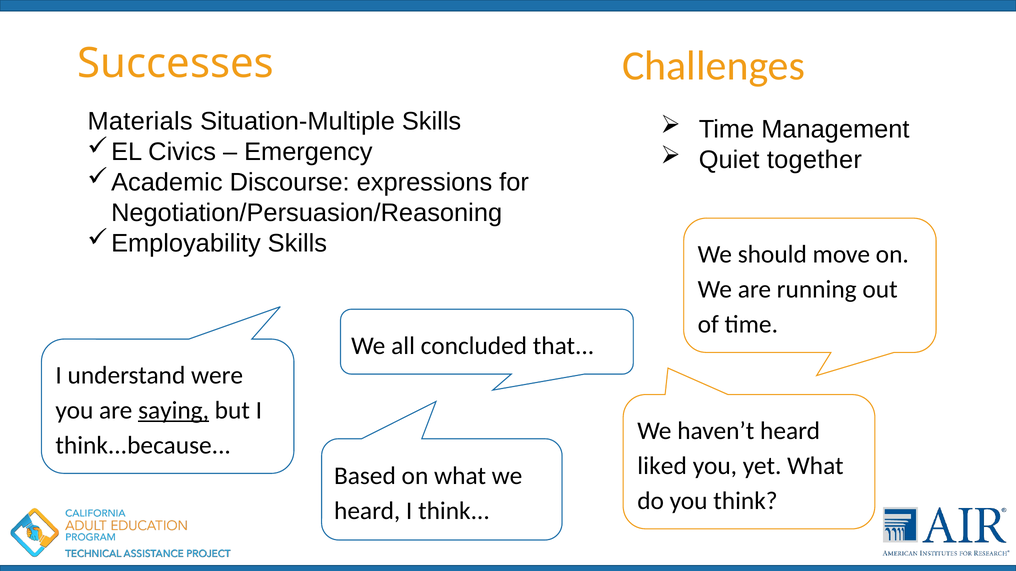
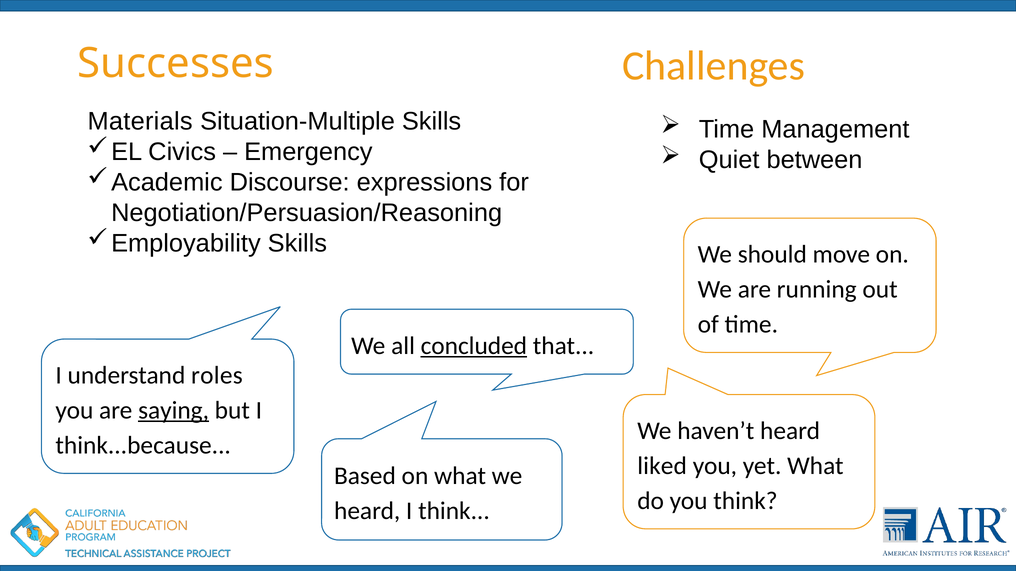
together: together -> between
concluded underline: none -> present
were: were -> roles
